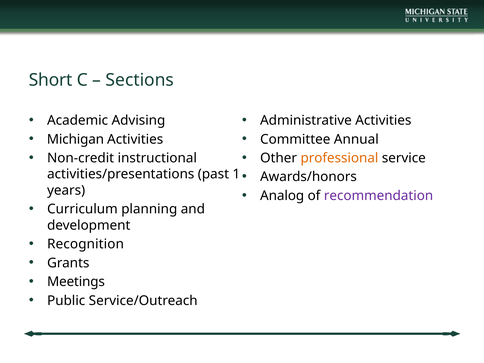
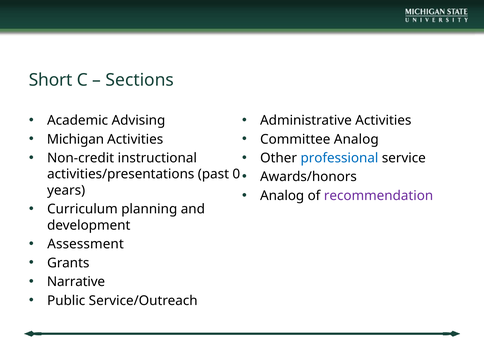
Committee Annual: Annual -> Analog
professional colour: orange -> blue
1: 1 -> 0
Recognition: Recognition -> Assessment
Meetings: Meetings -> Narrative
